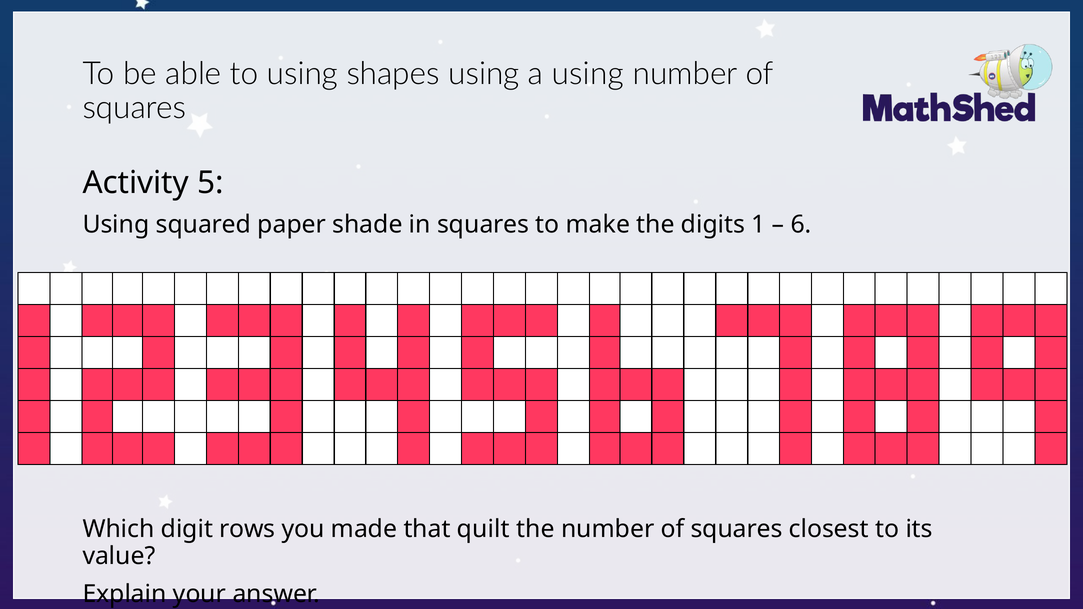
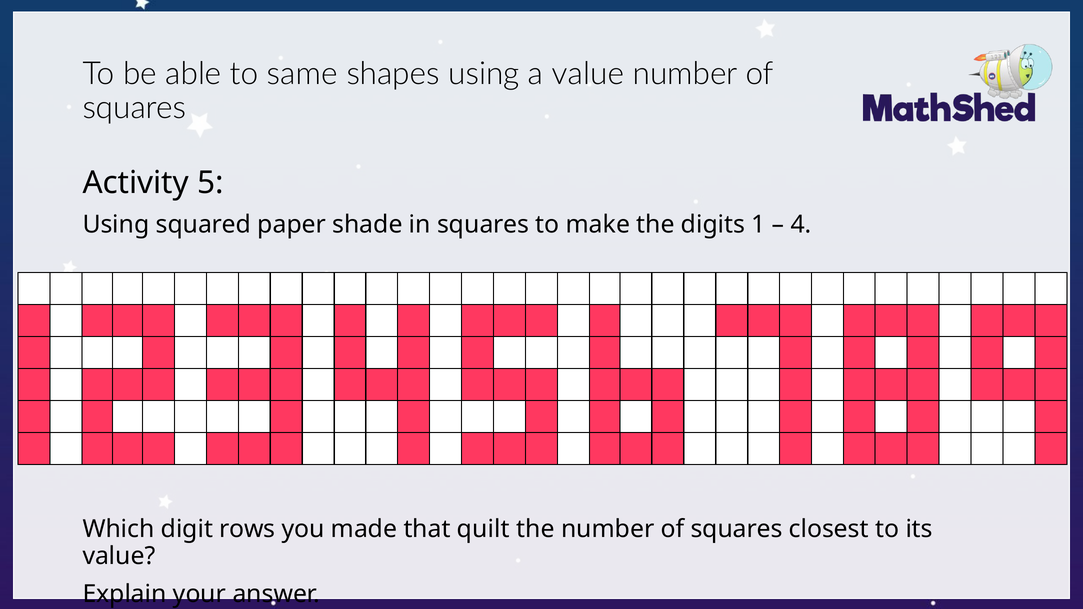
to using: using -> same
a using: using -> value
6: 6 -> 4
